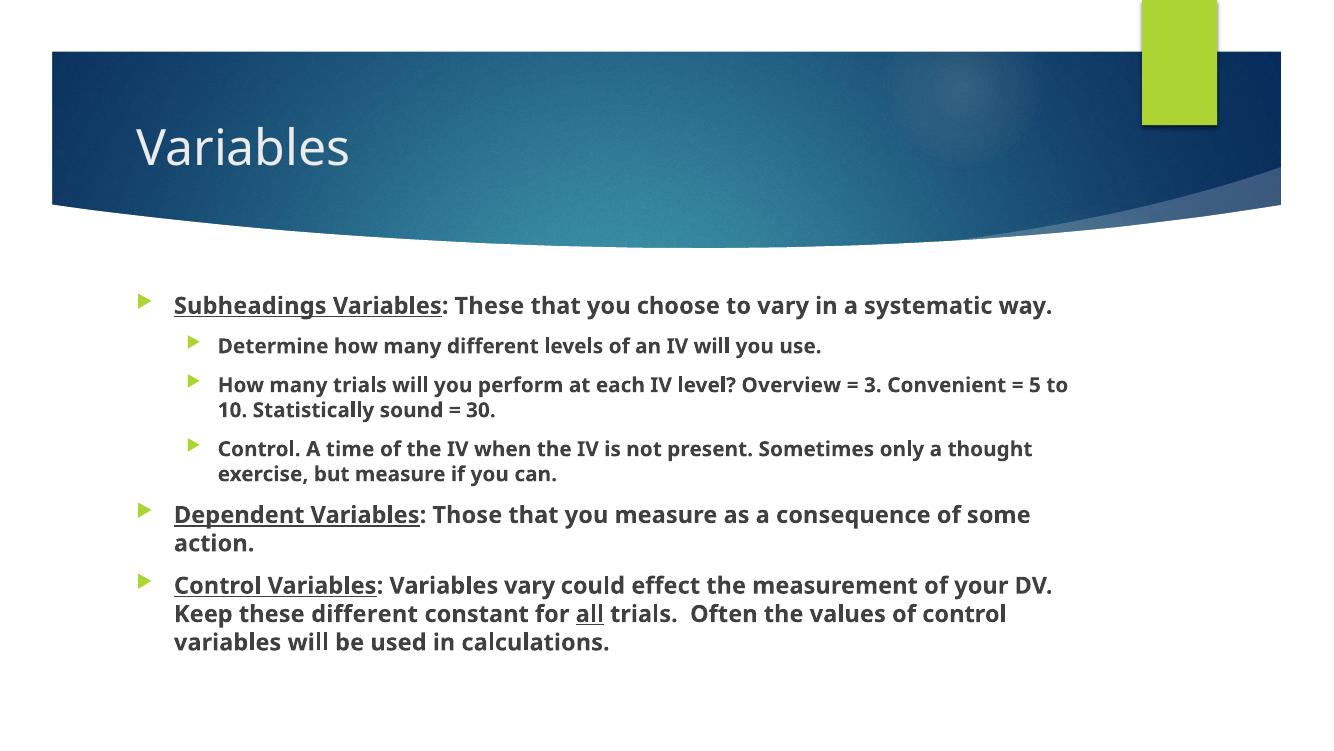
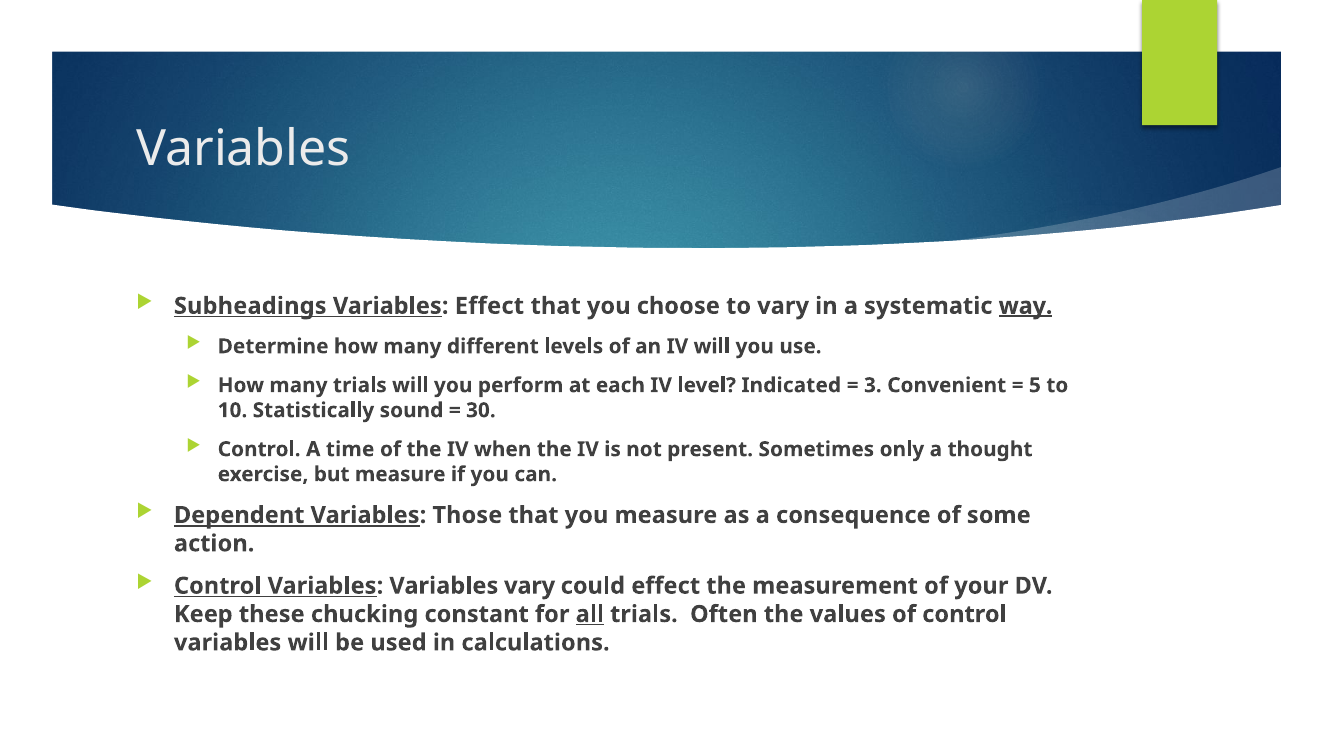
Variables These: These -> Effect
way underline: none -> present
Overview: Overview -> Indicated
these different: different -> chucking
